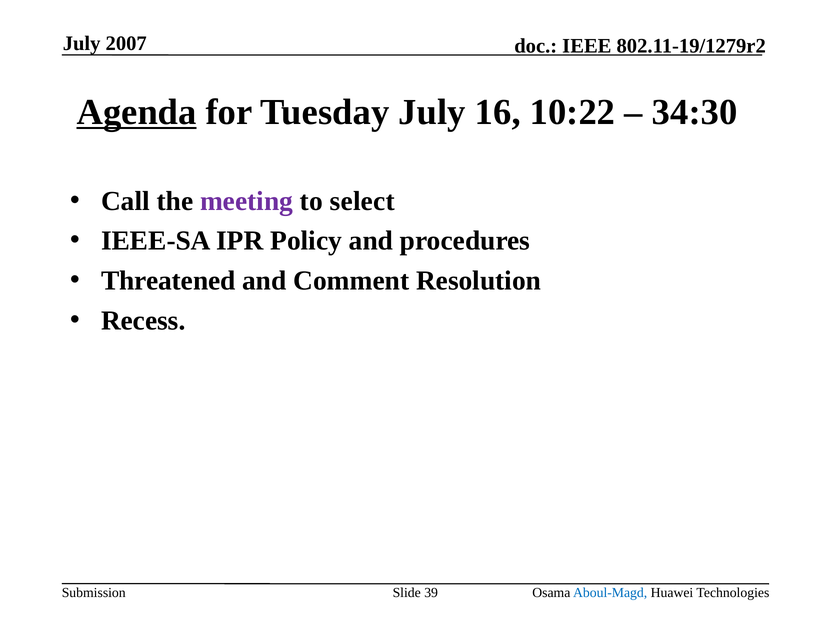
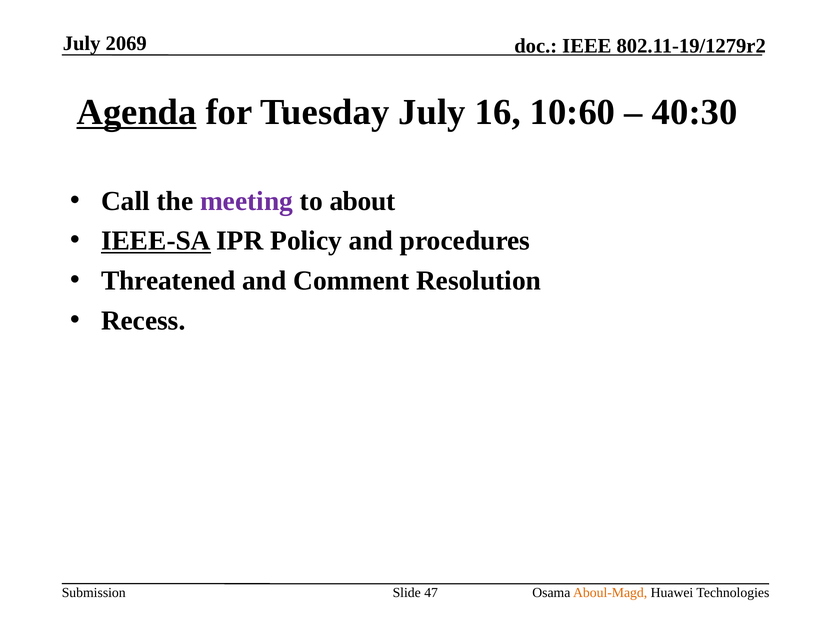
2007: 2007 -> 2069
10:22: 10:22 -> 10:60
34:30: 34:30 -> 40:30
select: select -> about
IEEE-SA underline: none -> present
39: 39 -> 47
Aboul-Magd colour: blue -> orange
